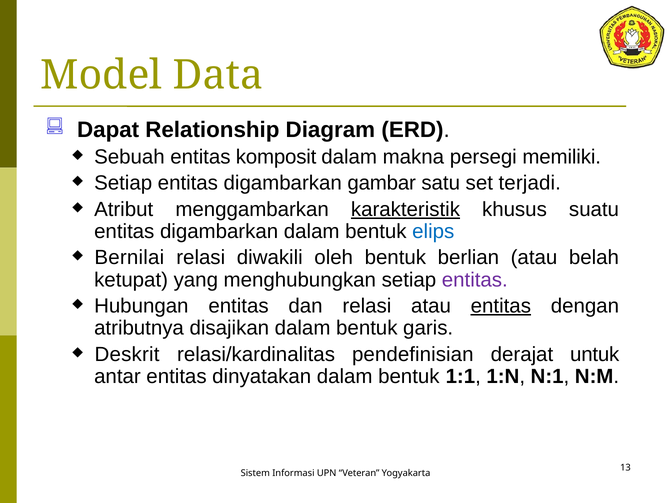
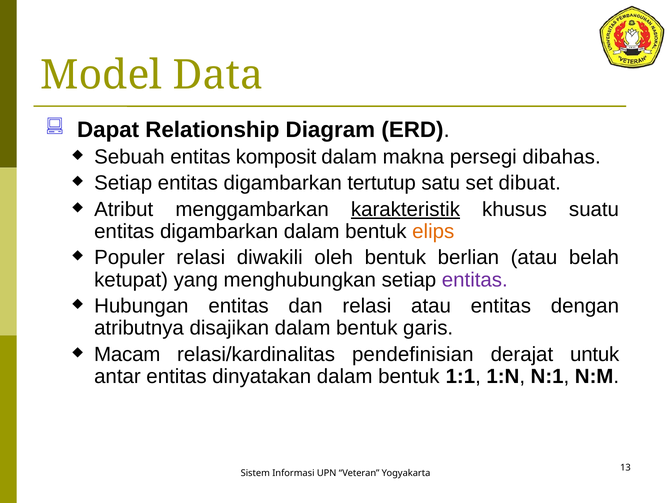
memiliki: memiliki -> dibahas
gambar: gambar -> tertutup
terjadi: terjadi -> dibuat
elips colour: blue -> orange
Bernilai: Bernilai -> Populer
entitas at (501, 306) underline: present -> none
Deskrit: Deskrit -> Macam
